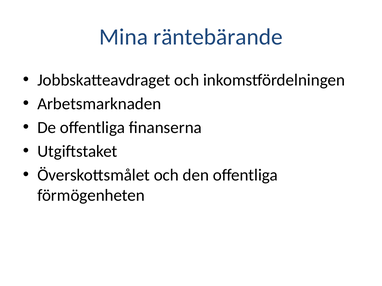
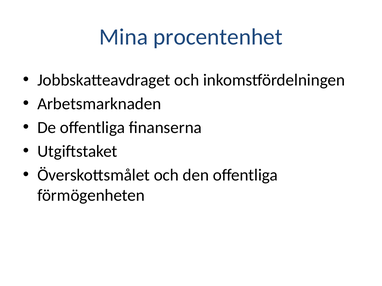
räntebärande: räntebärande -> procentenhet
